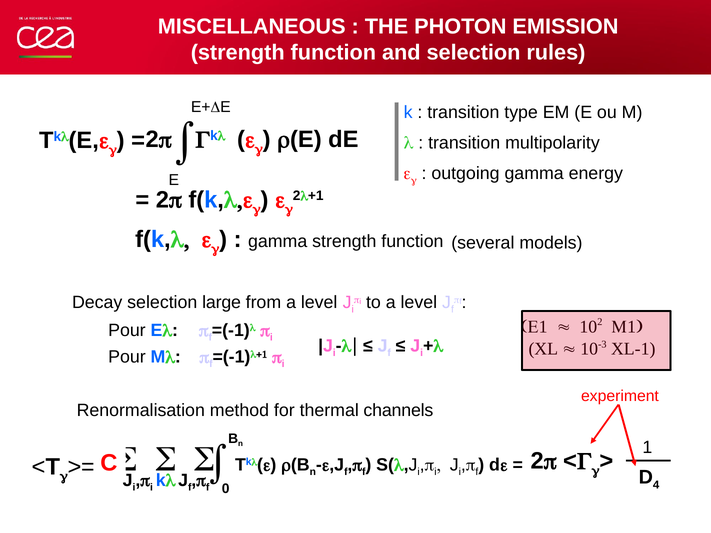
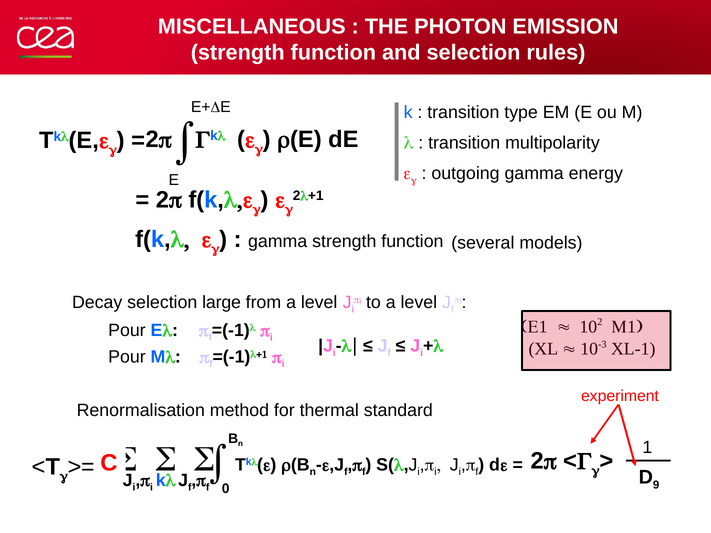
channels: channels -> standard
4: 4 -> 9
